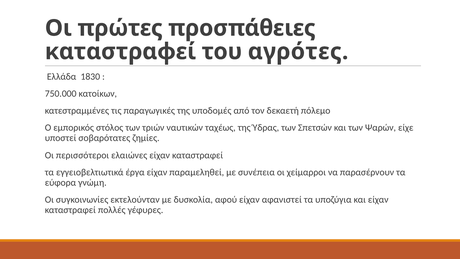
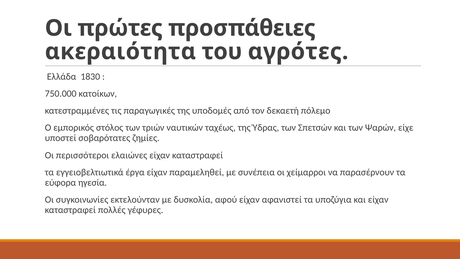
καταστραφεί at (121, 52): καταστραφεί -> ακεραιότητα
γνώμη: γνώμη -> ηγεσία
